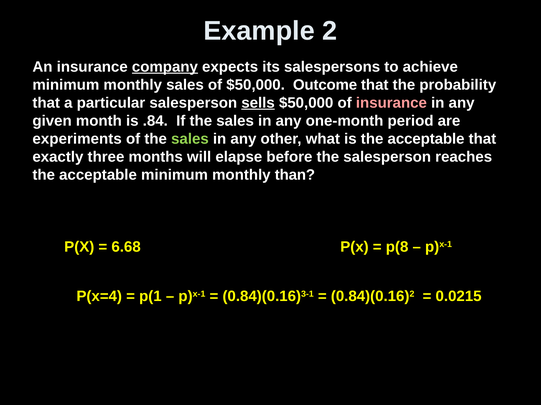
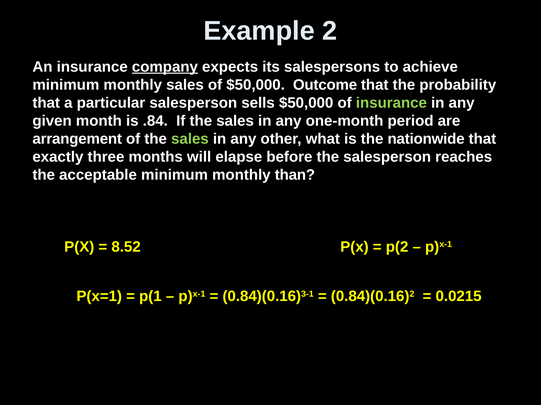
sells underline: present -> none
insurance at (391, 103) colour: pink -> light green
experiments: experiments -> arrangement
is the acceptable: acceptable -> nationwide
6.68: 6.68 -> 8.52
p(8: p(8 -> p(2
P(x=4: P(x=4 -> P(x=1
